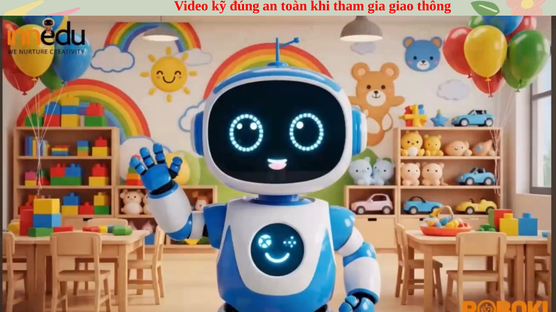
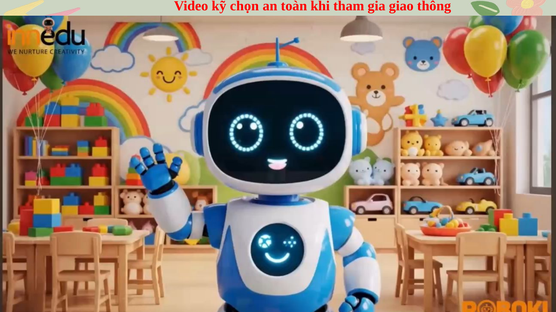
đúng: đúng -> chọn
